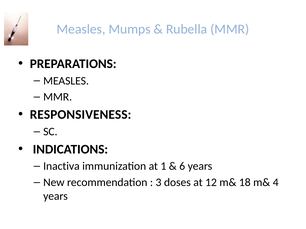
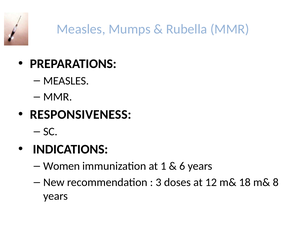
Inactiva: Inactiva -> Women
4: 4 -> 8
